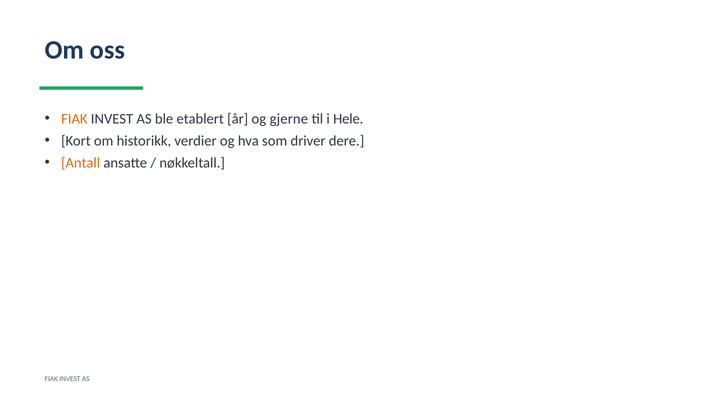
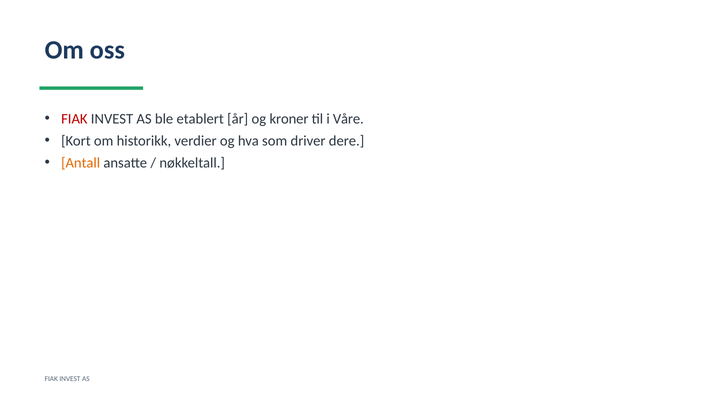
FIAK at (74, 119) colour: orange -> red
gjerne: gjerne -> kroner
Hele: Hele -> Våre
